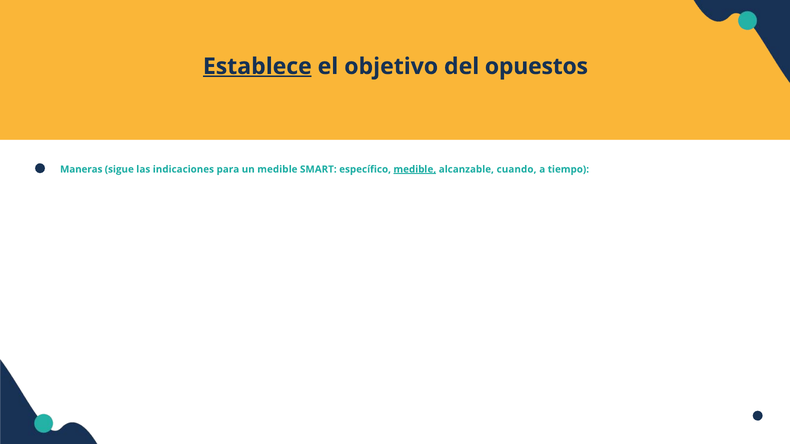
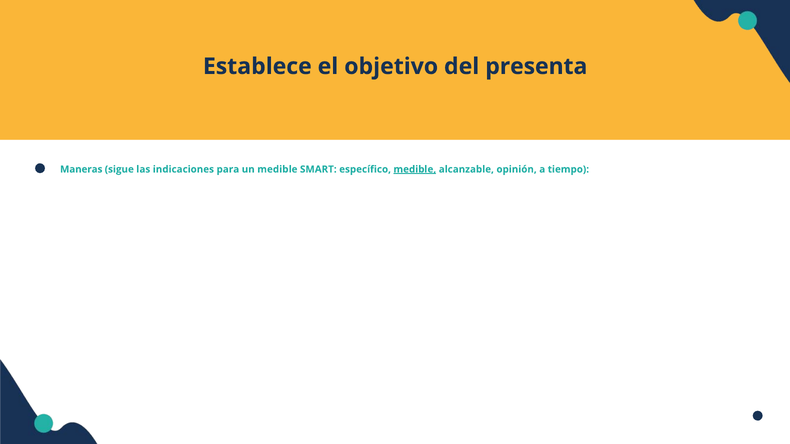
Establece underline: present -> none
opuestos: opuestos -> presenta
cuando: cuando -> opinión
